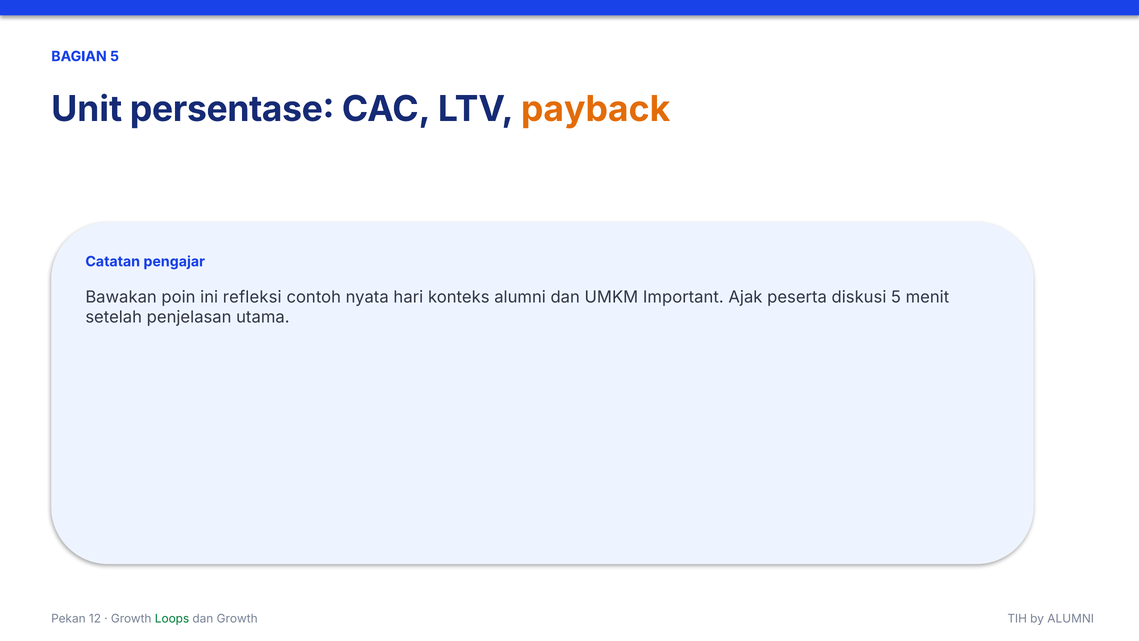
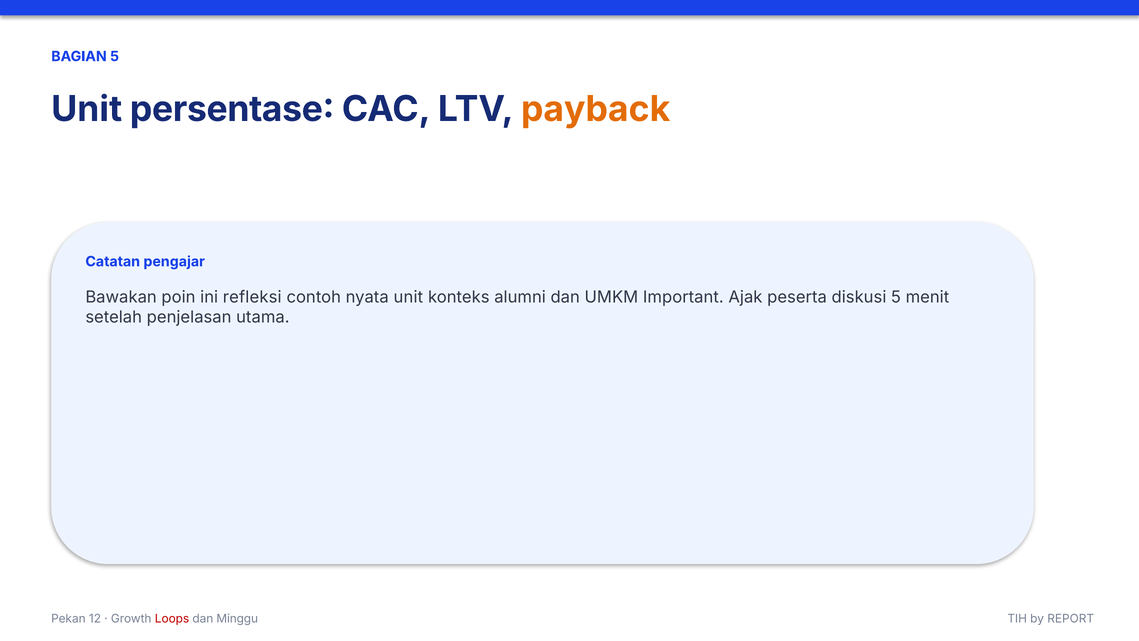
nyata hari: hari -> unit
Loops colour: green -> red
dan Growth: Growth -> Minggu
by ALUMNI: ALUMNI -> REPORT
